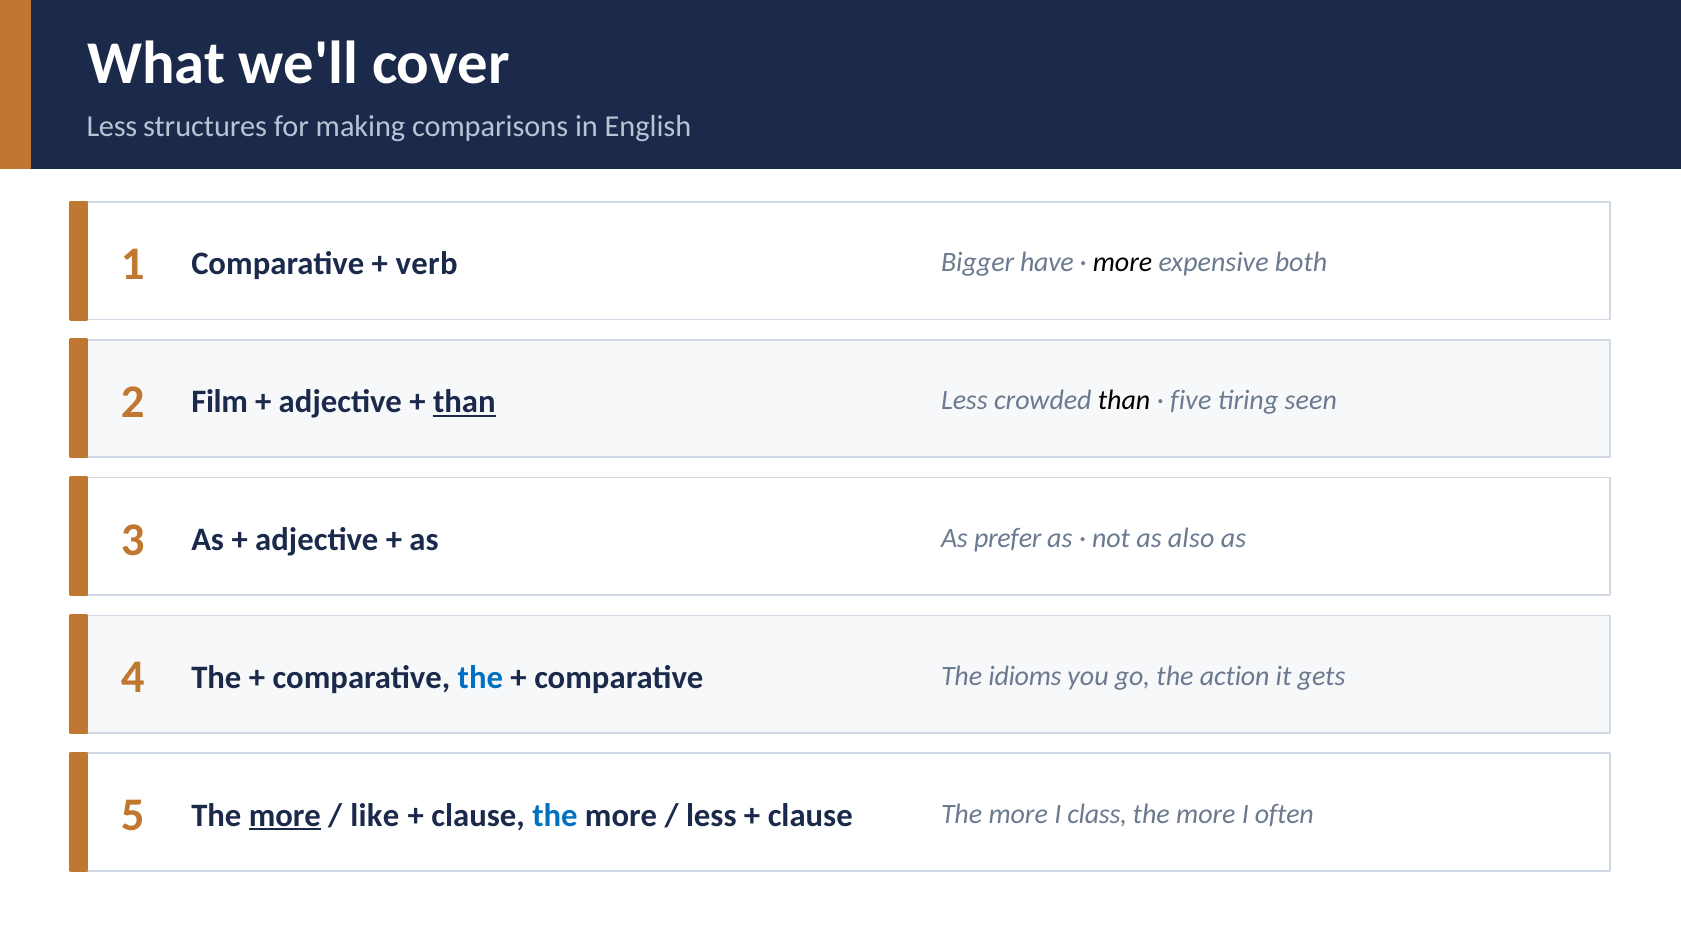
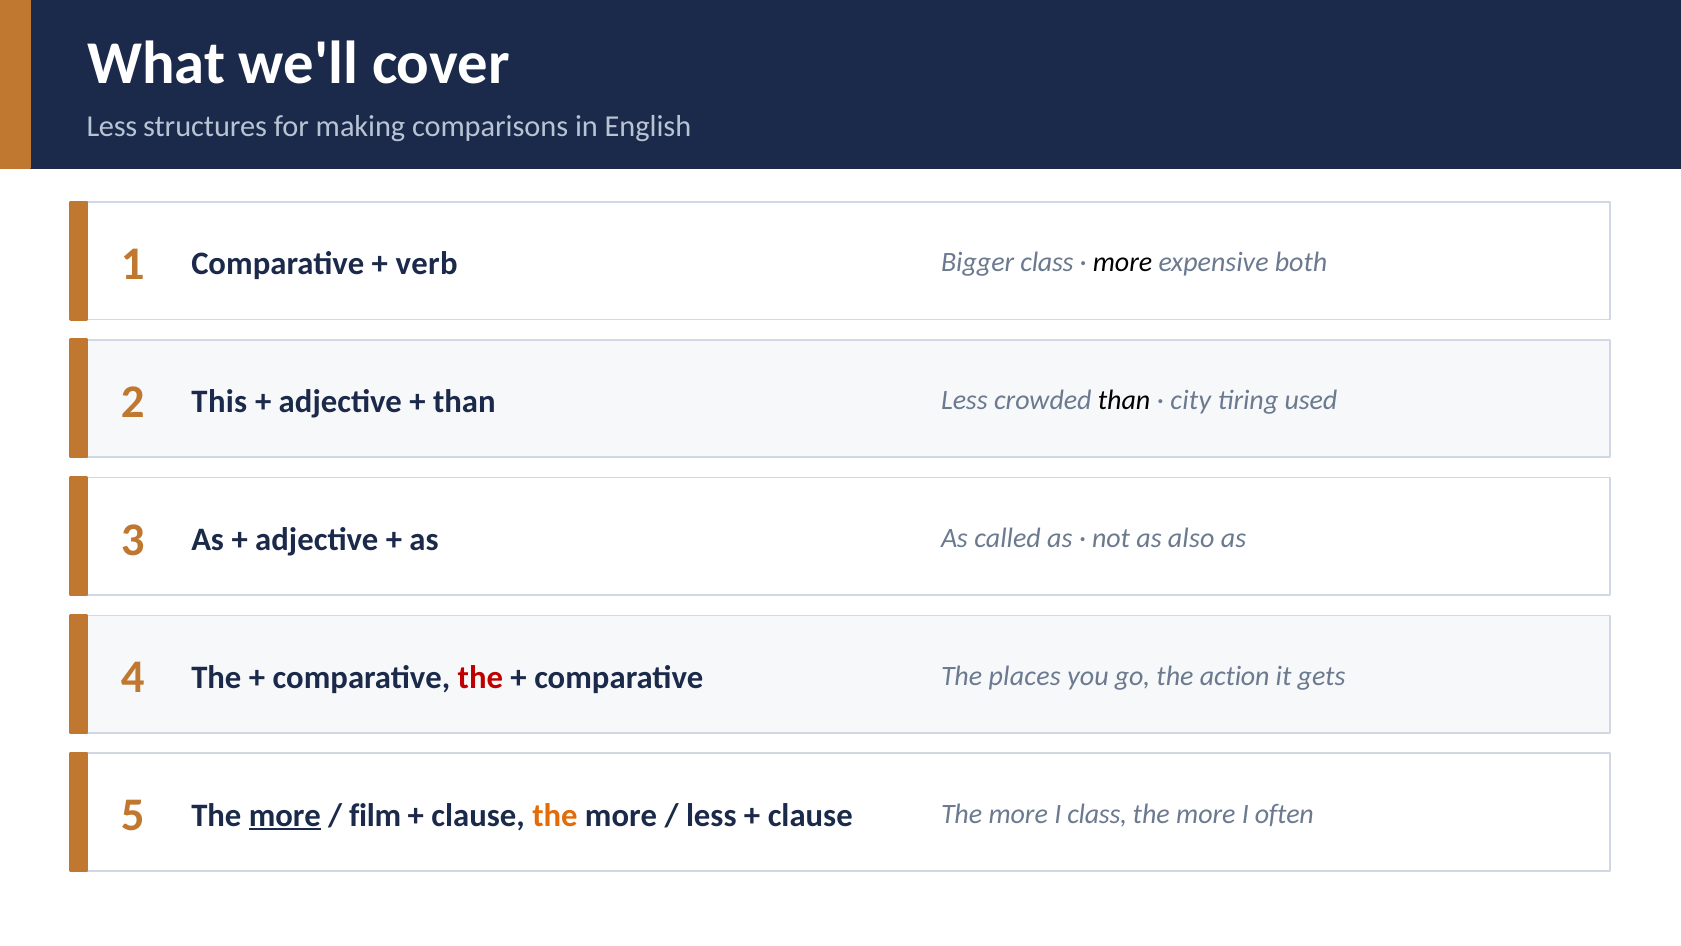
Bigger have: have -> class
Film: Film -> This
than at (464, 402) underline: present -> none
five: five -> city
seen: seen -> used
prefer: prefer -> called
the at (480, 677) colour: blue -> red
idioms: idioms -> places
like: like -> film
the at (555, 815) colour: blue -> orange
